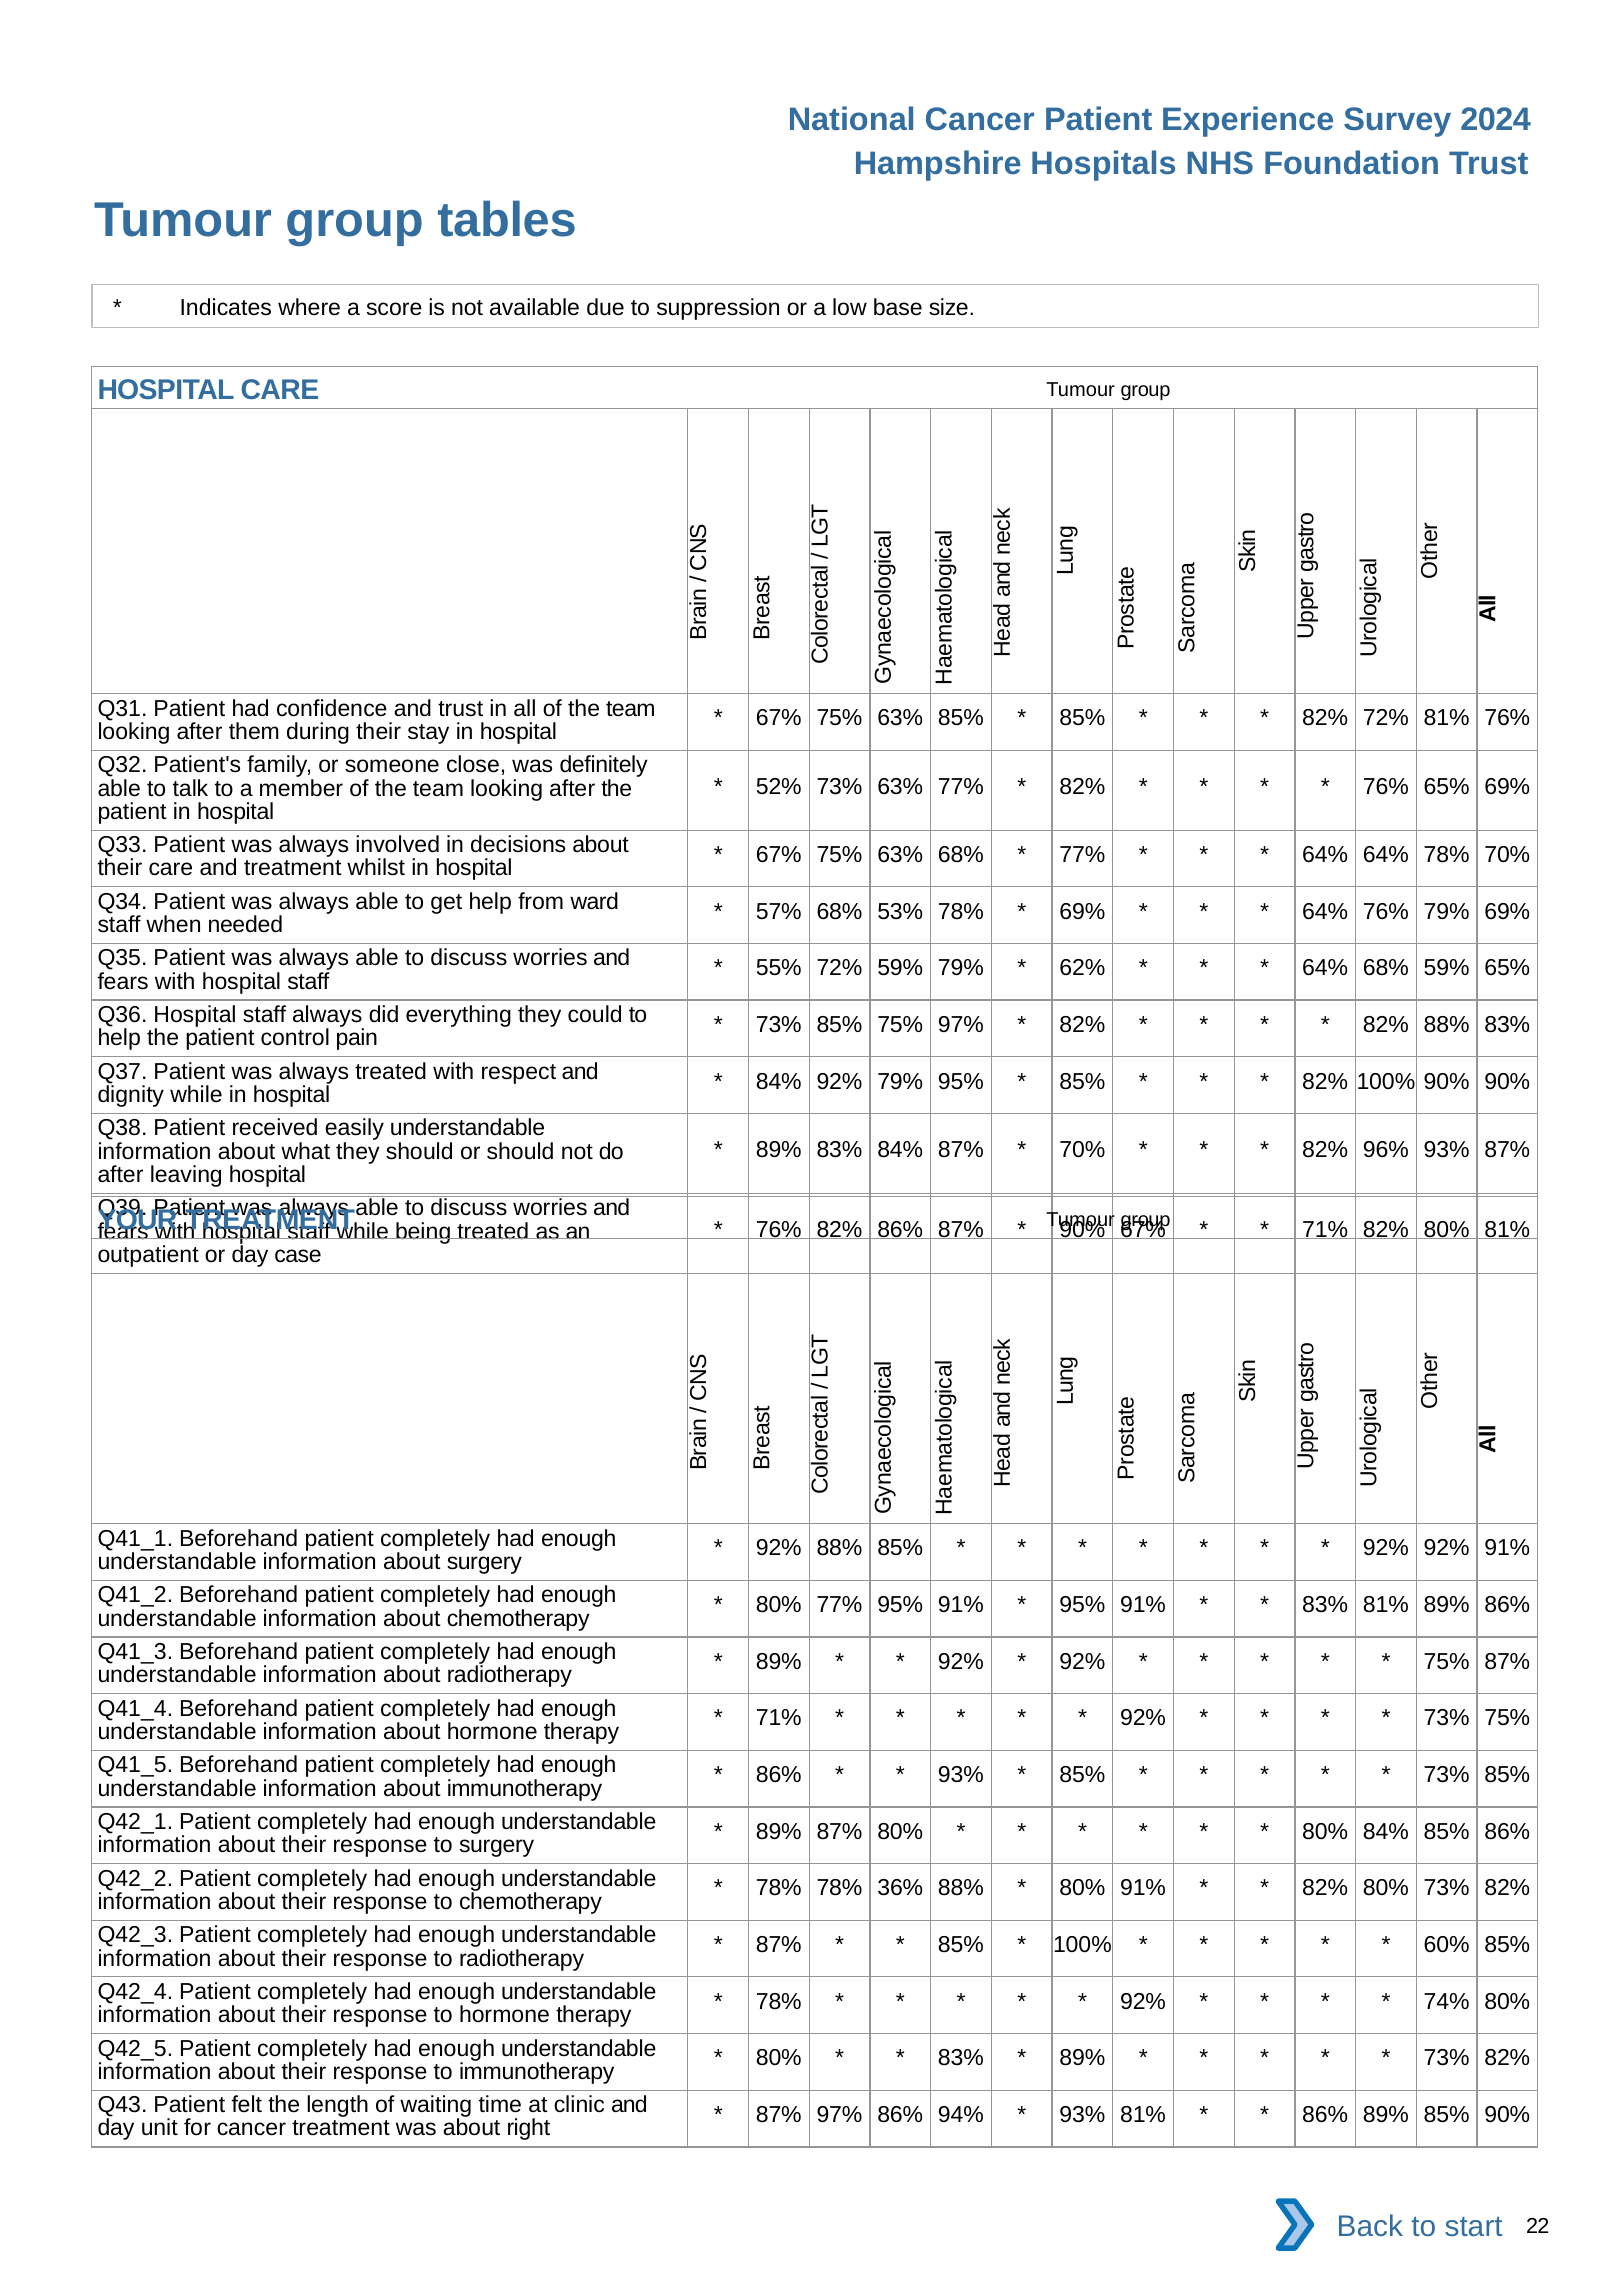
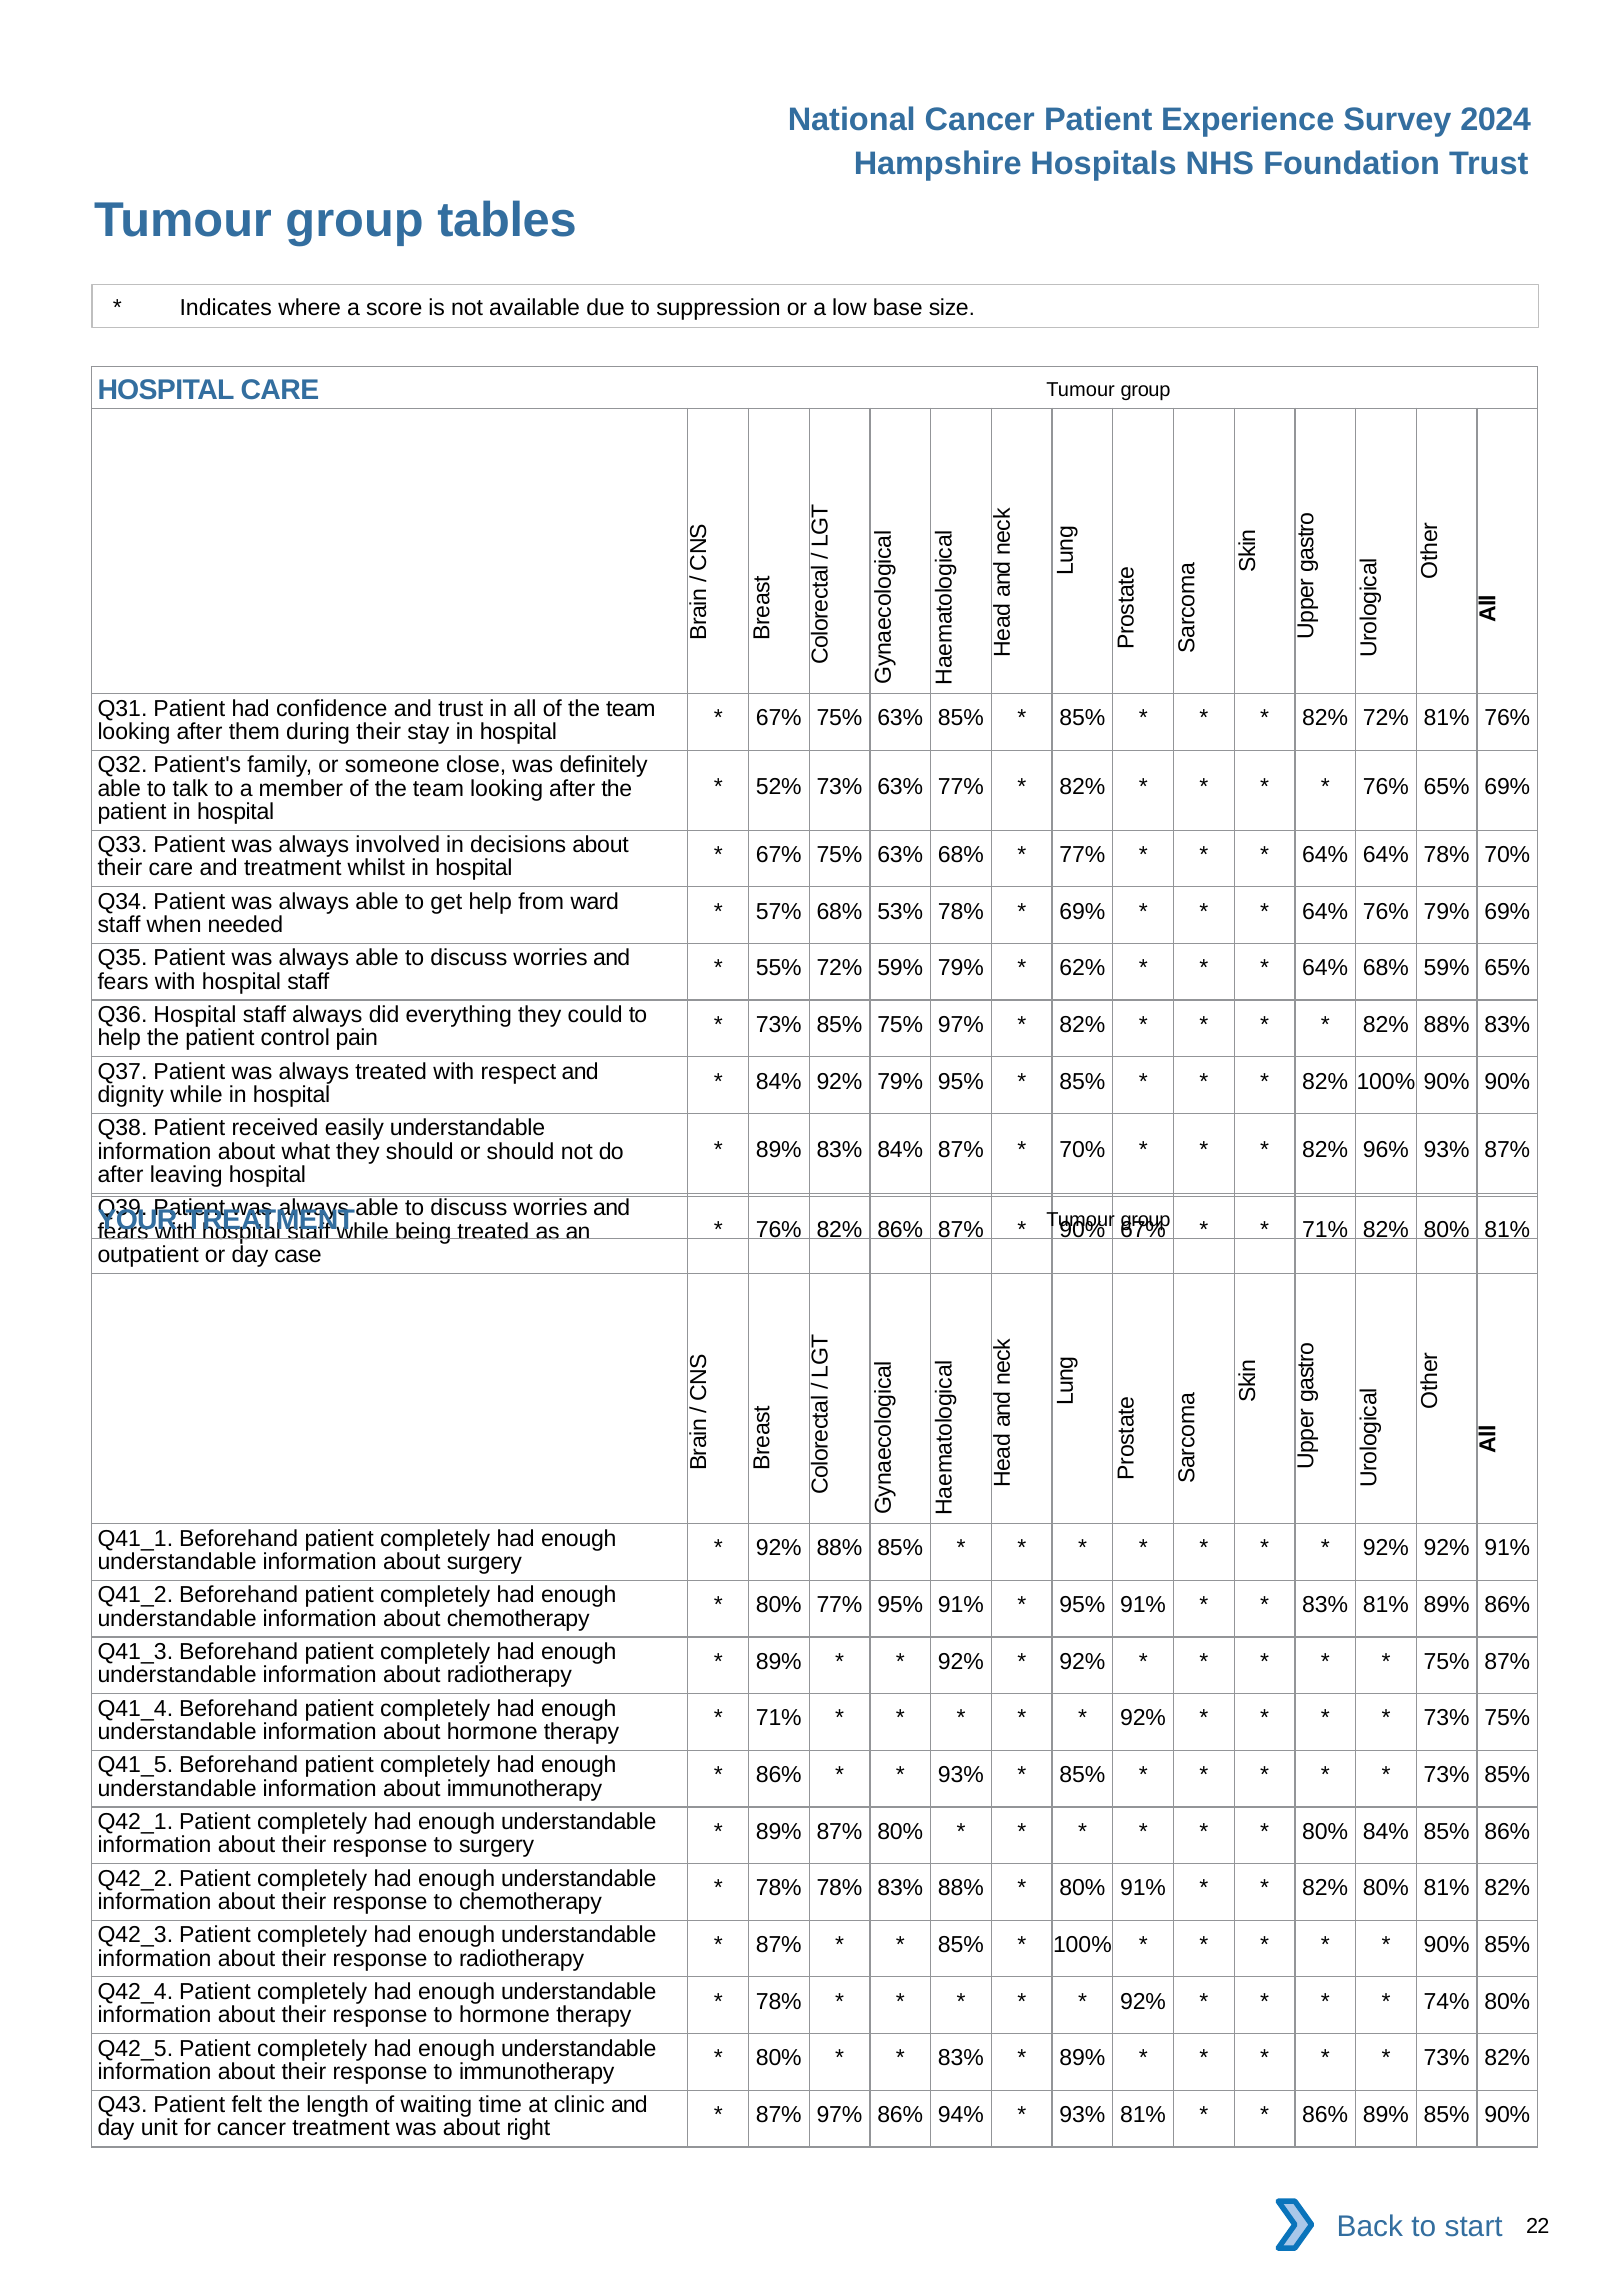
78% 36%: 36% -> 83%
73% at (1447, 1888): 73% -> 81%
60% at (1447, 1945): 60% -> 90%
